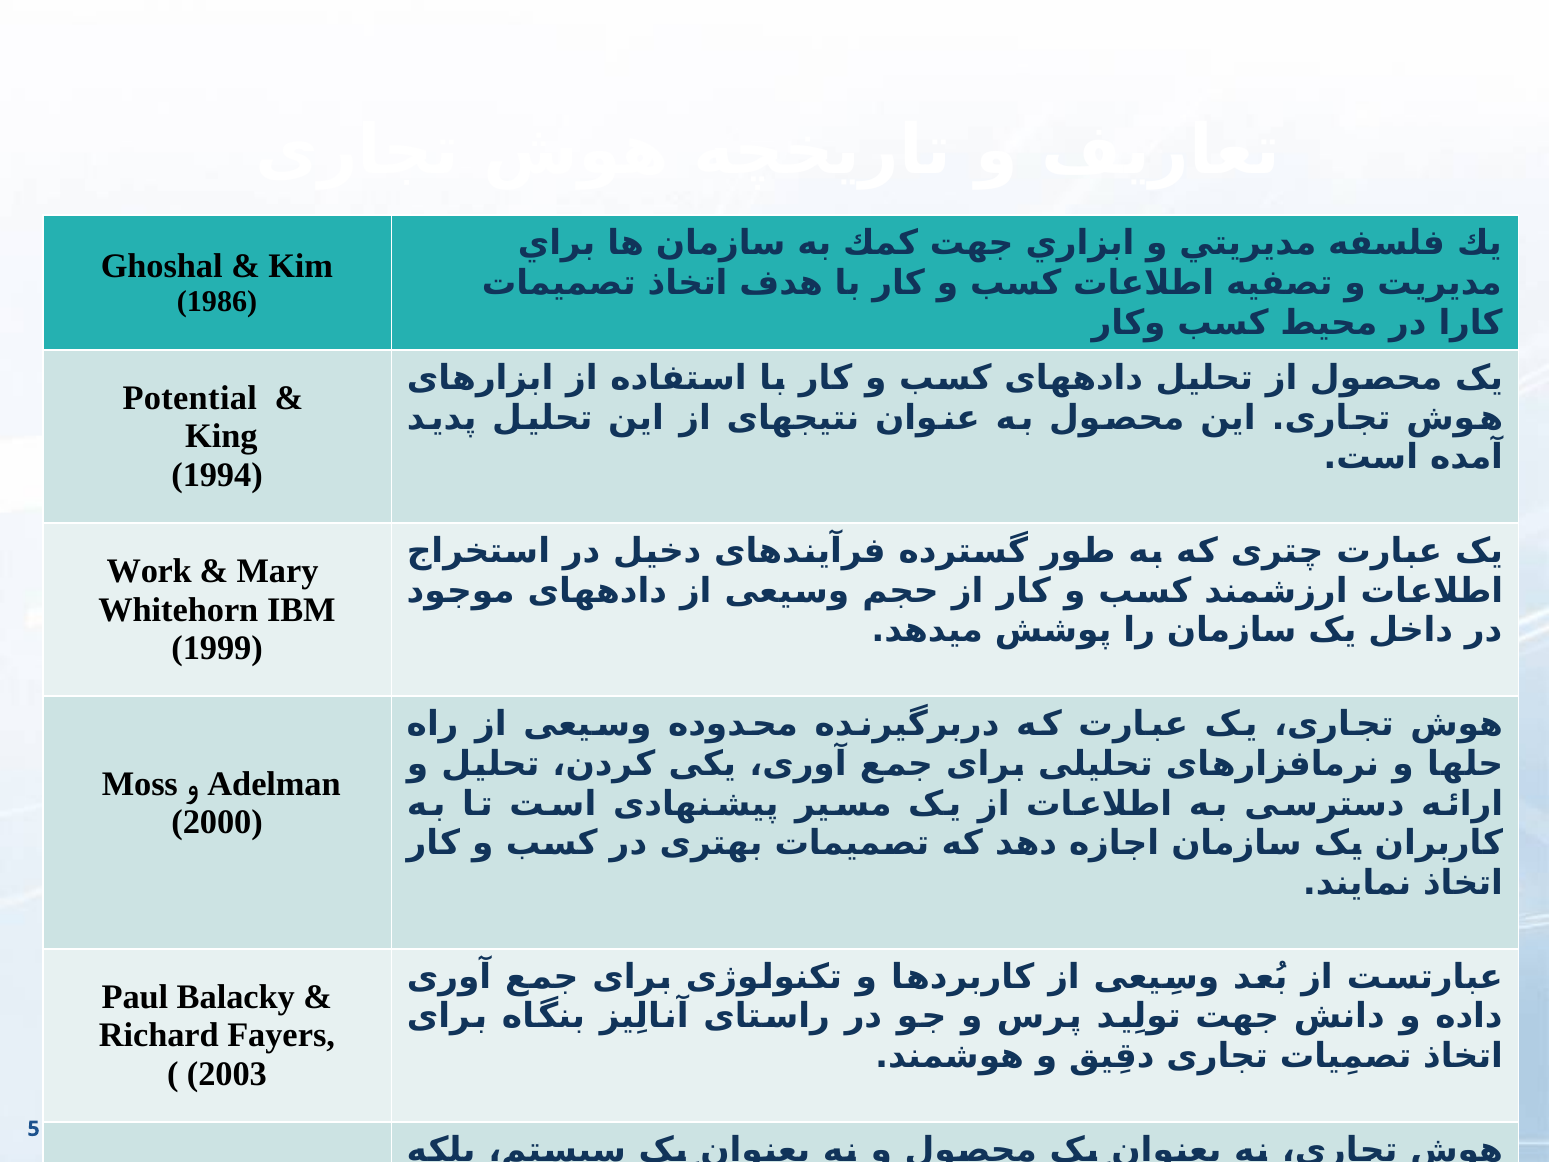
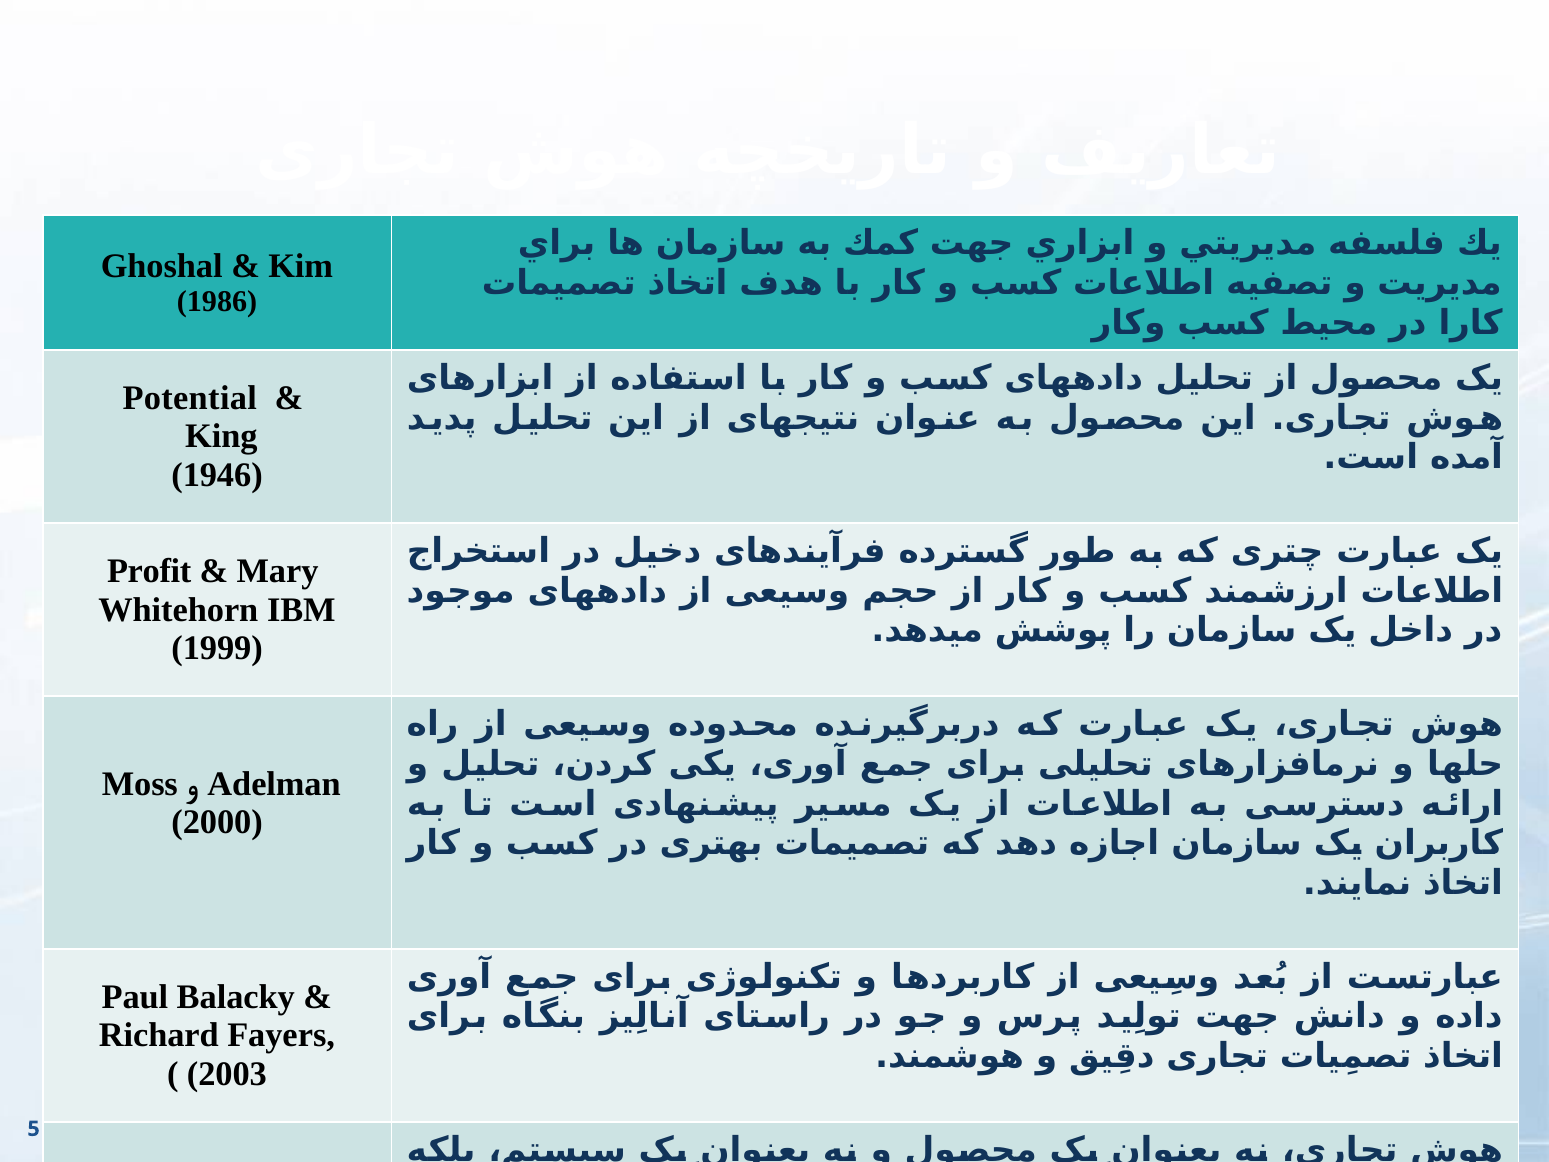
1994: 1994 -> 1946
Work: Work -> Profit
